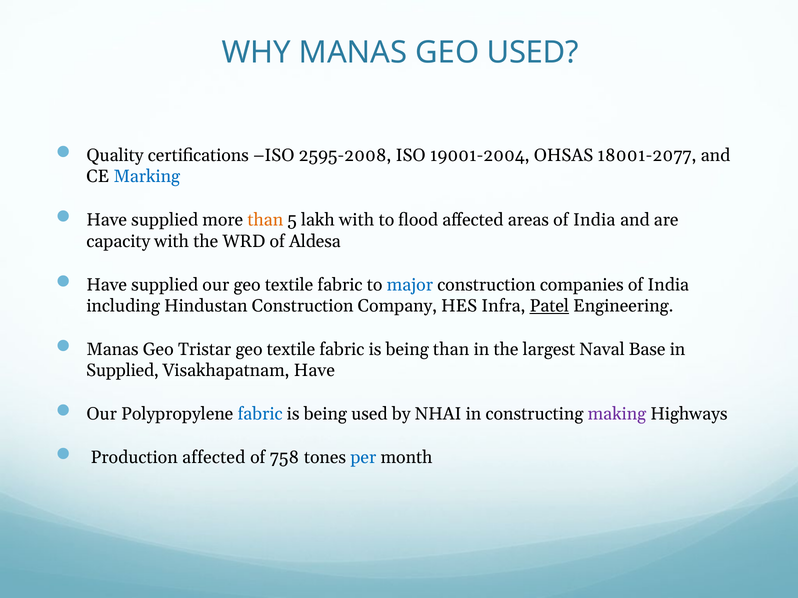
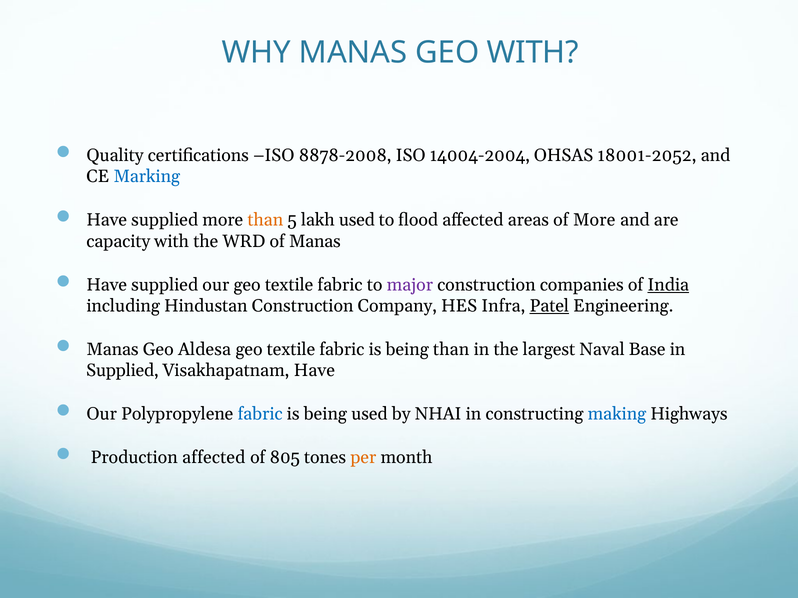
GEO USED: USED -> WITH
2595-2008: 2595-2008 -> 8878-2008
19001-2004: 19001-2004 -> 14004-2004
18001-2077: 18001-2077 -> 18001-2052
lakh with: with -> used
areas of India: India -> More
of Aldesa: Aldesa -> Manas
major colour: blue -> purple
India at (668, 285) underline: none -> present
Tristar: Tristar -> Aldesa
making colour: purple -> blue
758: 758 -> 805
per colour: blue -> orange
